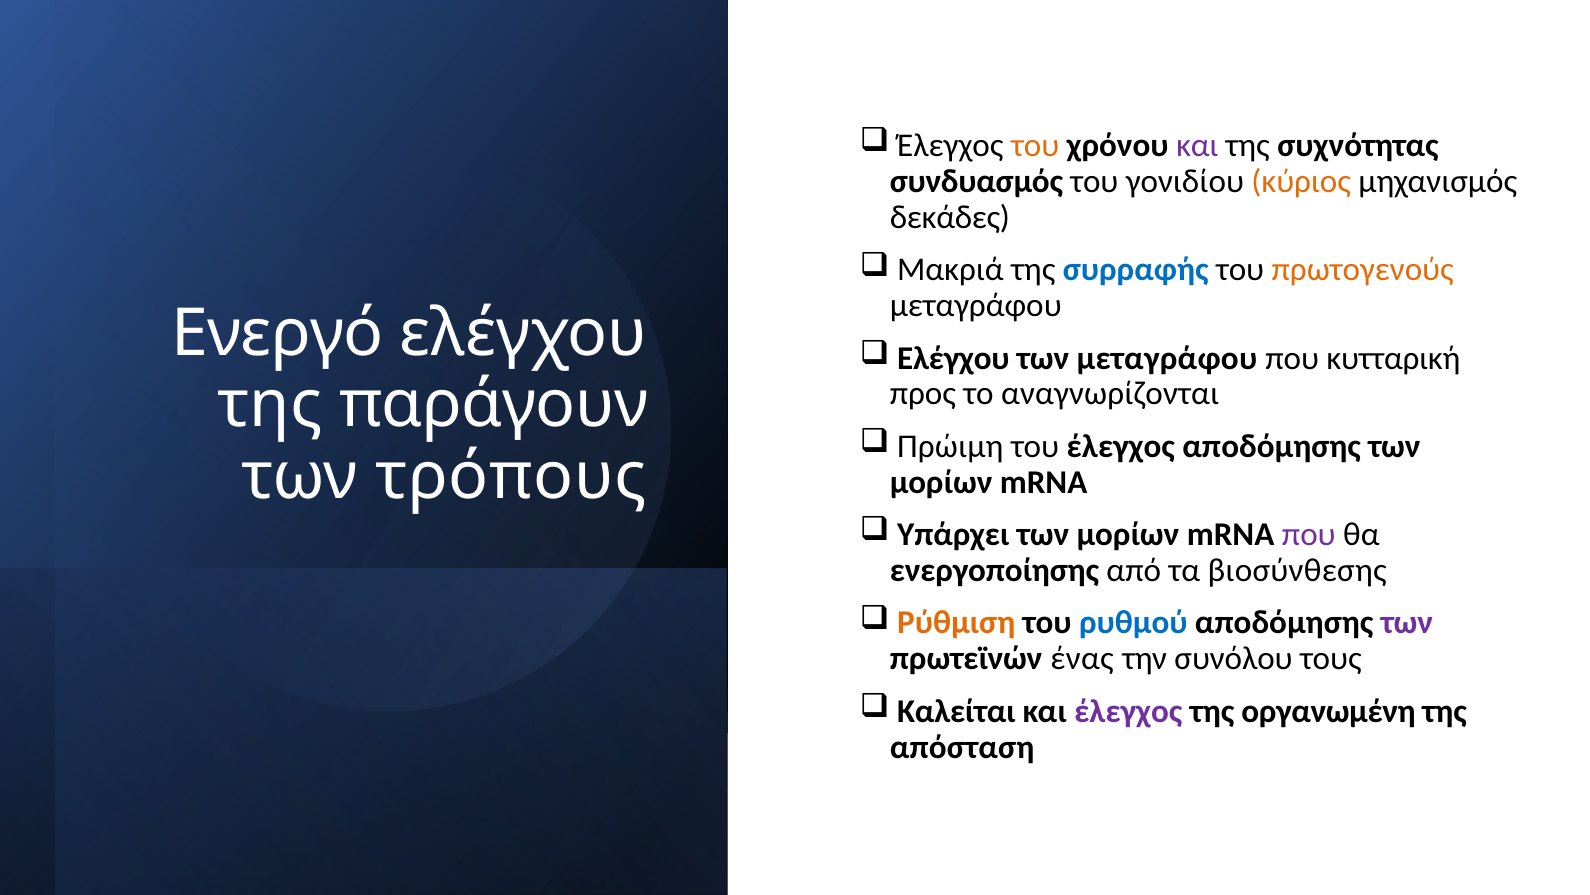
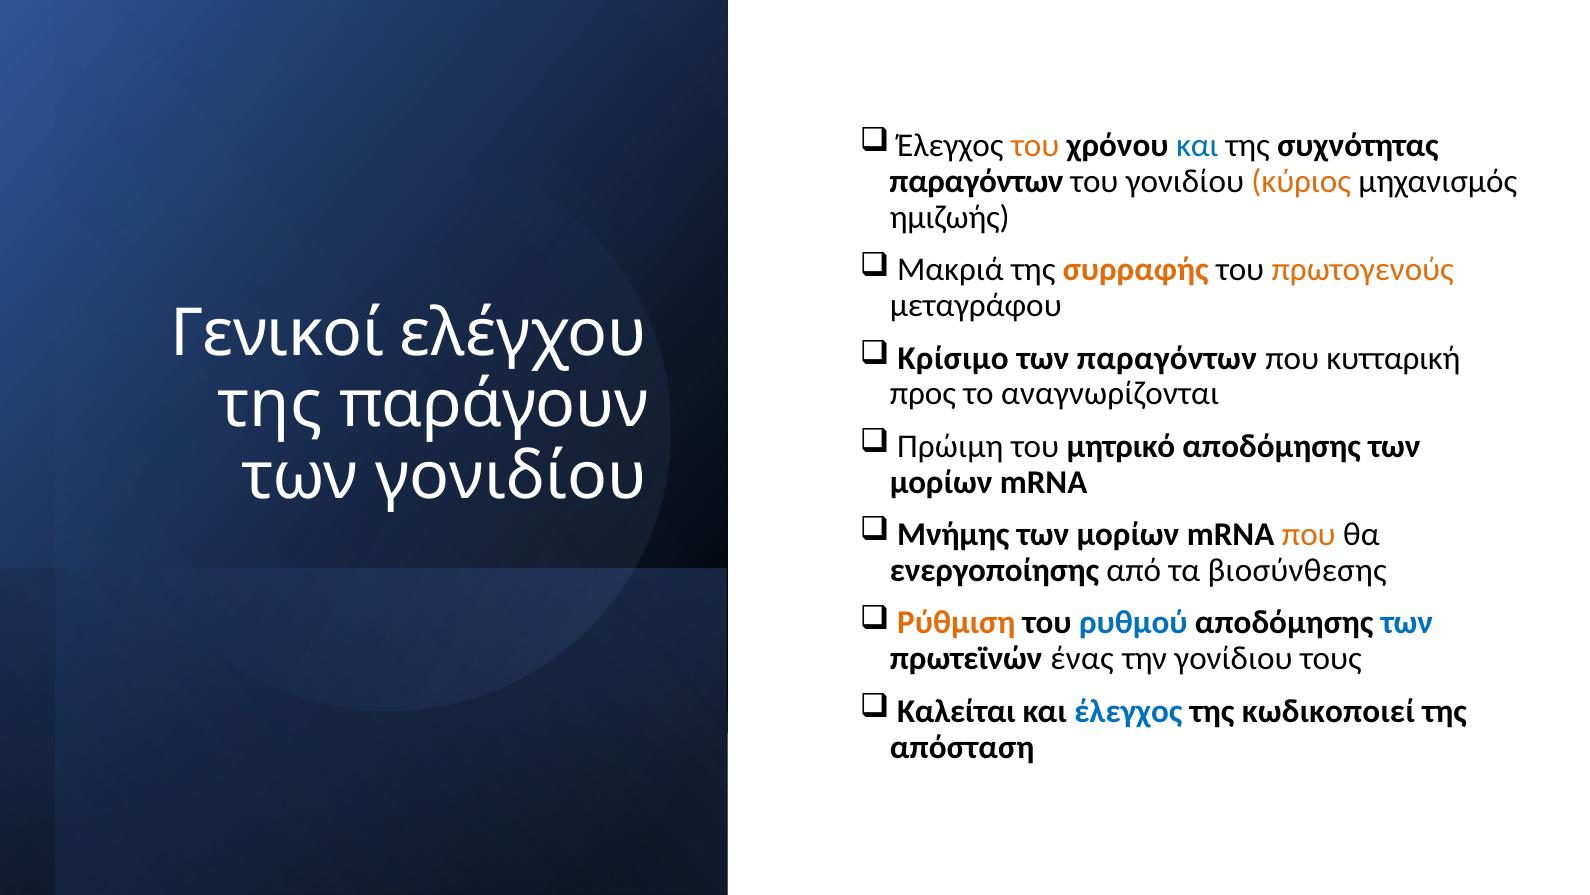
και at (1197, 146) colour: purple -> blue
συνδυασμός at (976, 182): συνδυασμός -> παραγόντων
δεκάδες: δεκάδες -> ημιζωής
συρραφής colour: blue -> orange
Ενεργό: Ενεργό -> Γενικοί
Ελέγχου at (953, 358): Ελέγχου -> Κρίσιμο
των μεταγράφου: μεταγράφου -> παραγόντων
του έλεγχος: έλεγχος -> μητρικό
των τρόπους: τρόπους -> γονιδίου
Υπάρχει: Υπάρχει -> Μνήμης
που at (1309, 534) colour: purple -> orange
των at (1407, 623) colour: purple -> blue
συνόλου: συνόλου -> γονίδιου
έλεγχος at (1128, 711) colour: purple -> blue
οργανωμένη: οργανωμένη -> κωδικοποιεί
